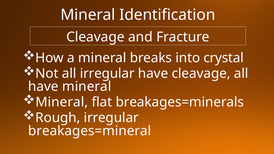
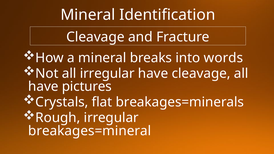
crystal: crystal -> words
have mineral: mineral -> pictures
Mineral at (62, 102): Mineral -> Crystals
